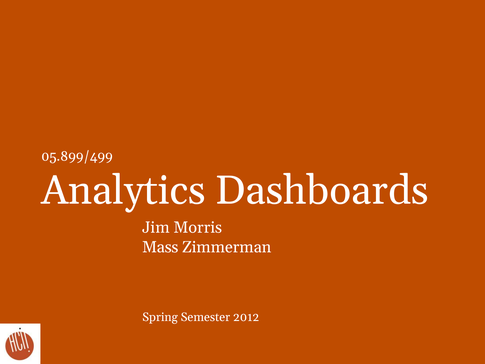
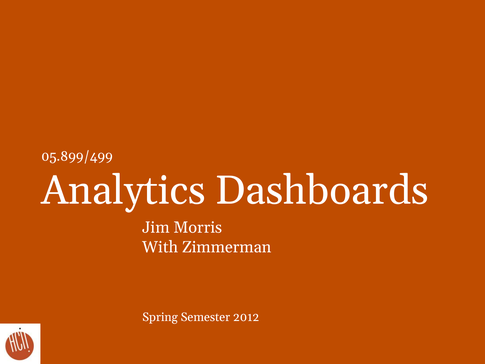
Mass: Mass -> With
